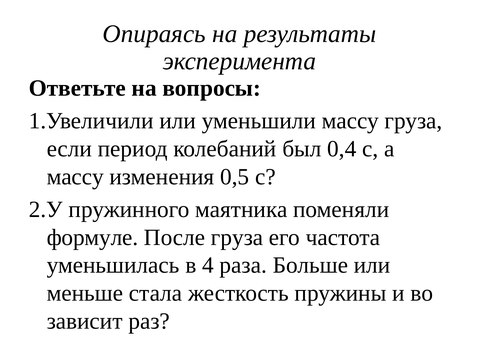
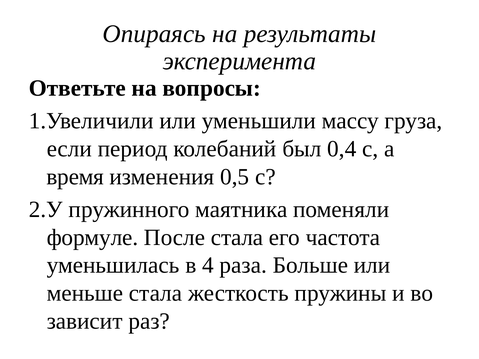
массу at (75, 177): массу -> время
После груза: груза -> стала
